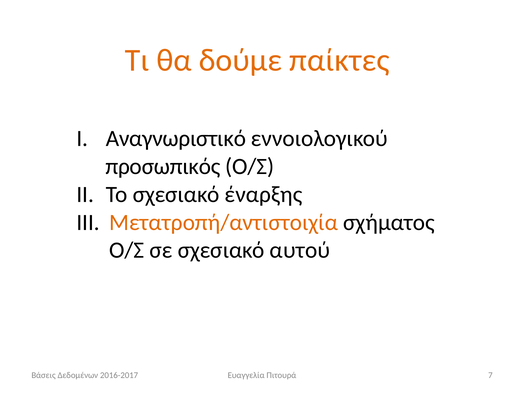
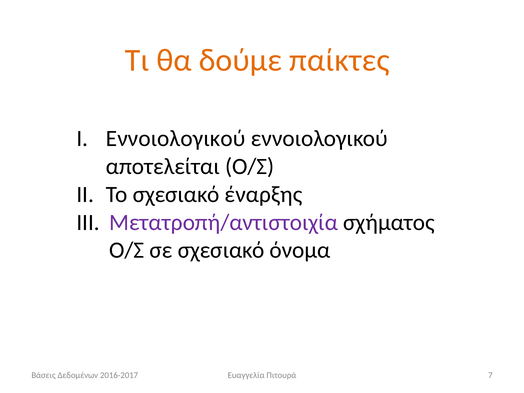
Αναγνωριστικό at (176, 138): Αναγνωριστικό -> Εννοιολογικού
προσωπικός: προσωπικός -> αποτελείται
Μετατροπή/αντιστοιχία colour: orange -> purple
αυτού: αυτού -> όνομα
